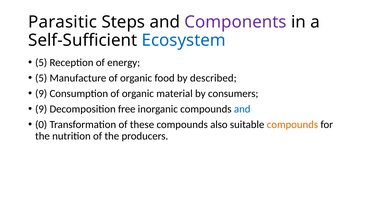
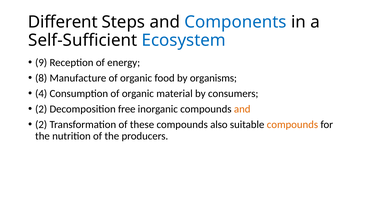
Parasitic: Parasitic -> Different
Components colour: purple -> blue
5 at (41, 63): 5 -> 9
5 at (41, 78): 5 -> 8
described: described -> organisms
9 at (41, 94): 9 -> 4
9 at (41, 109): 9 -> 2
and at (242, 109) colour: blue -> orange
0 at (41, 125): 0 -> 2
